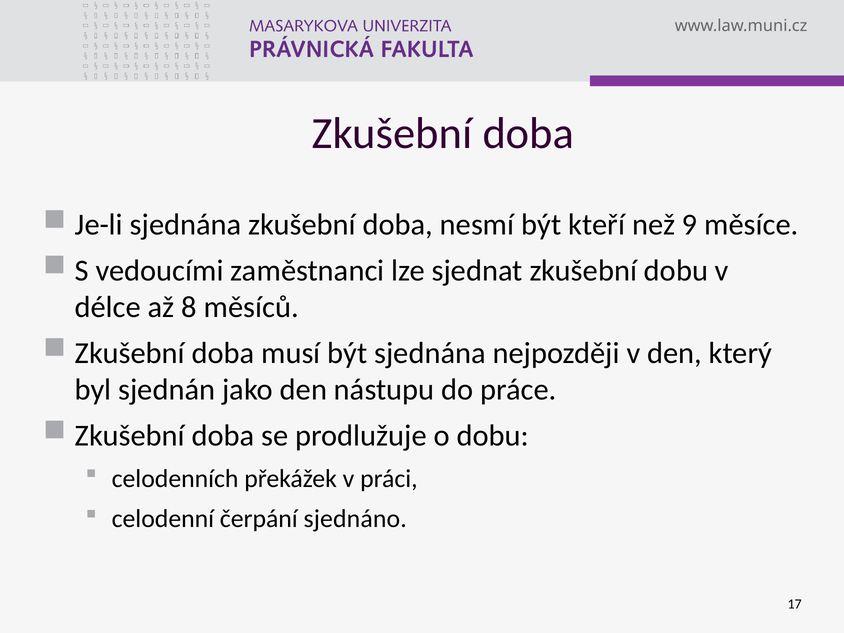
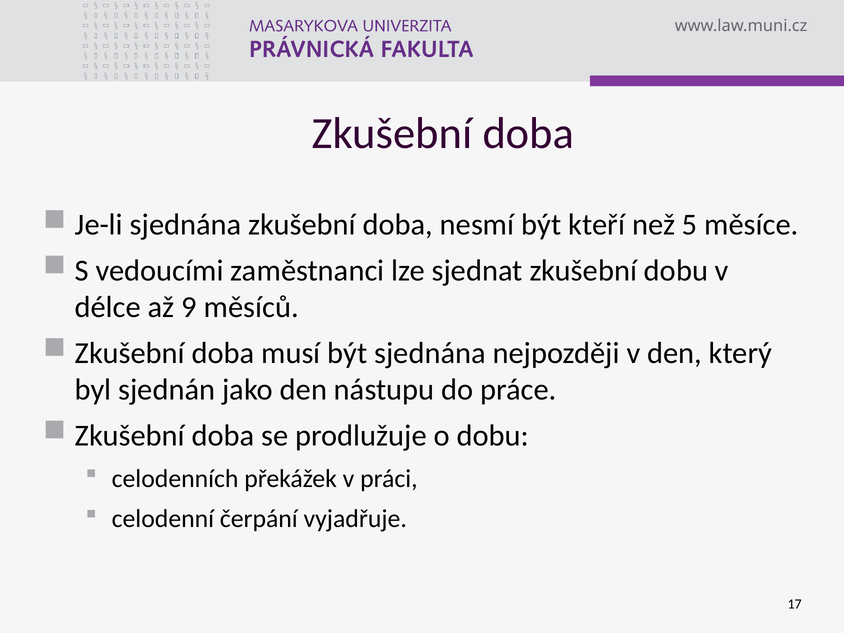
9: 9 -> 5
8: 8 -> 9
sjednáno: sjednáno -> vyjadřuje
